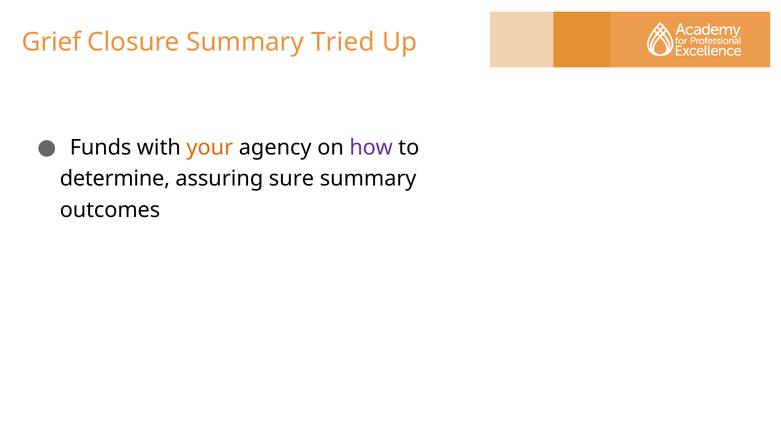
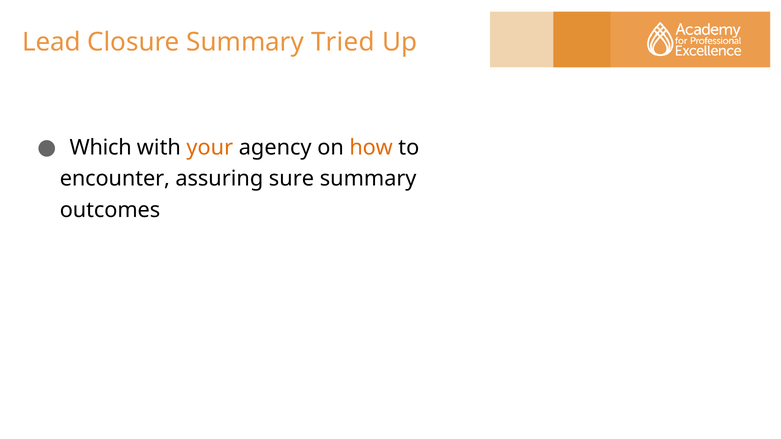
Grief: Grief -> Lead
Funds: Funds -> Which
how colour: purple -> orange
determine: determine -> encounter
